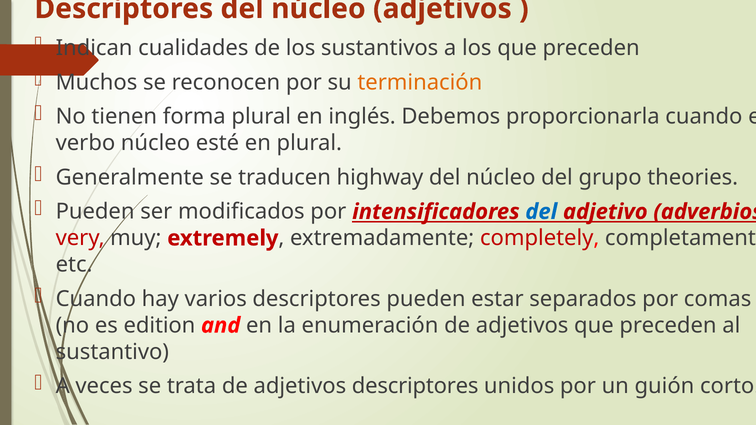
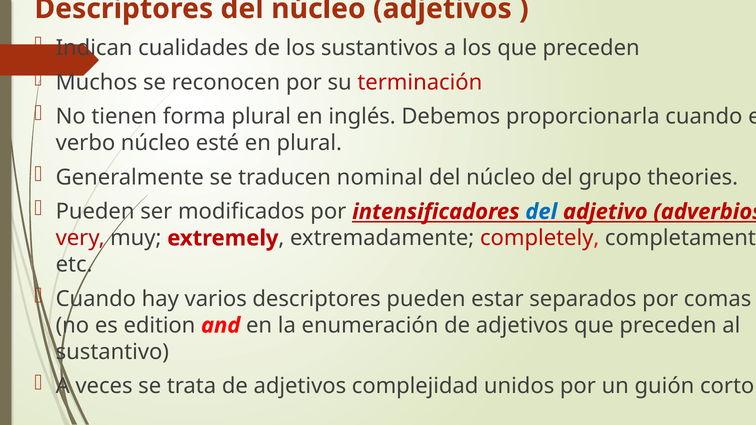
terminación colour: orange -> red
highway: highway -> nominal
adjetivos descriptores: descriptores -> complejidad
